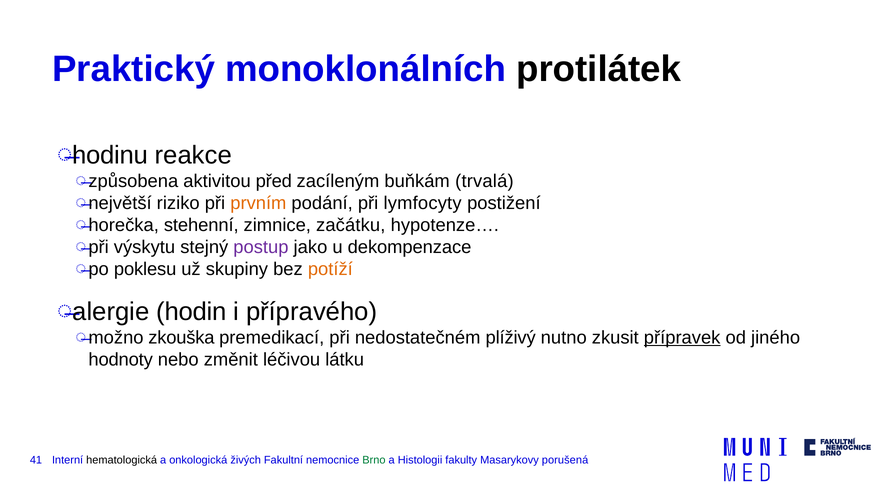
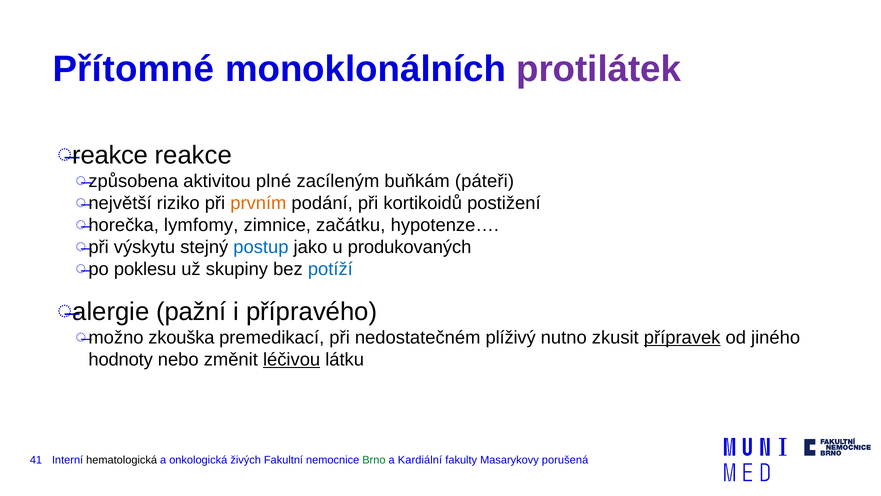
Praktický: Praktický -> Přítomné
protilátek colour: black -> purple
hodinu at (110, 155): hodinu -> reakce
před: před -> plné
trvalá: trvalá -> páteři
lymfocyty: lymfocyty -> kortikoidů
stehenní: stehenní -> lymfomy
postup colour: purple -> blue
dekompenzace: dekompenzace -> produkovaných
potíží colour: orange -> blue
hodin: hodin -> pažní
léčivou underline: none -> present
Histologii: Histologii -> Kardiální
